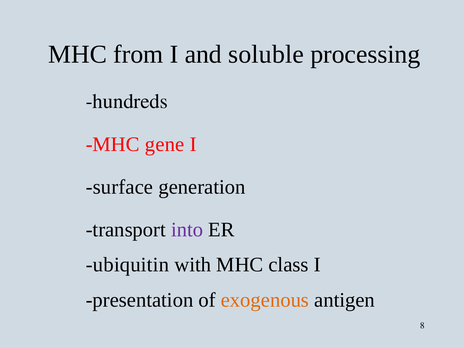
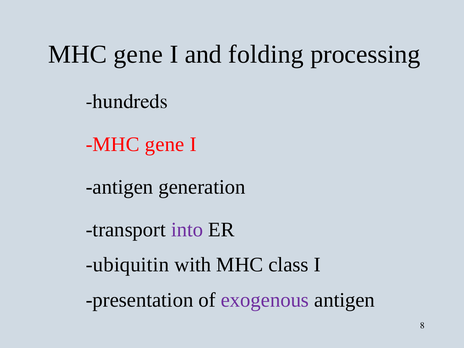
from at (138, 54): from -> gene
soluble: soluble -> folding
surface at (119, 187): surface -> antigen
exogenous colour: orange -> purple
